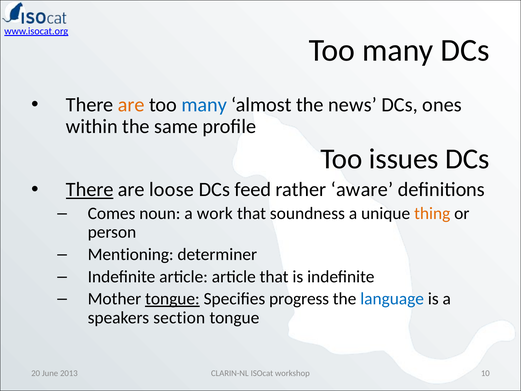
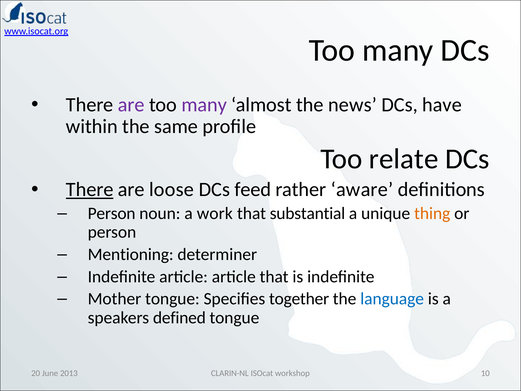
are at (131, 105) colour: orange -> purple
many at (204, 105) colour: blue -> purple
ones: ones -> have
issues: issues -> relate
Comes at (112, 213): Comes -> Person
soundness: soundness -> substantial
tongue at (172, 299) underline: present -> none
progress: progress -> together
section: section -> defined
